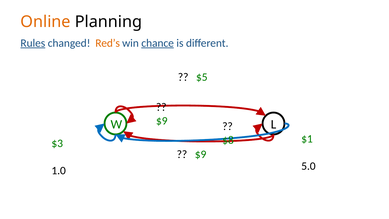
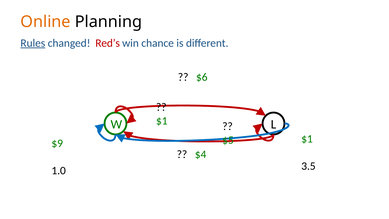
Red’s colour: orange -> red
chance underline: present -> none
$5: $5 -> $6
$9 at (162, 121): $9 -> $1
$8: $8 -> $5
$3: $3 -> $9
$9 at (201, 154): $9 -> $4
5.0: 5.0 -> 3.5
